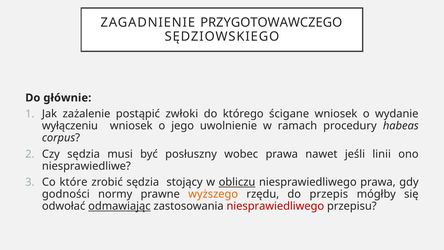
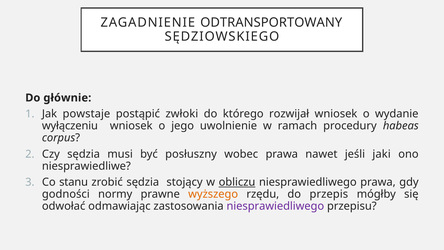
PRZYGOTOWAWCZEGO: PRZYGOTOWAWCZEGO -> ODTRANSPORTOWANY
zażalenie: zażalenie -> powstaje
ścigane: ścigane -> rozwijał
linii: linii -> jaki
które: które -> stanu
odmawiając underline: present -> none
niesprawiedliwego at (275, 206) colour: red -> purple
